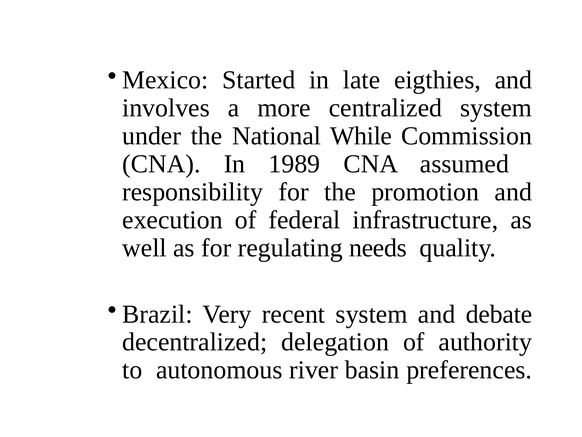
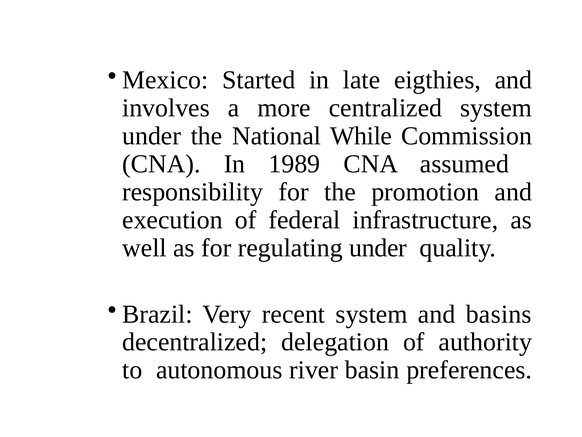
regulating needs: needs -> under
debate: debate -> basins
